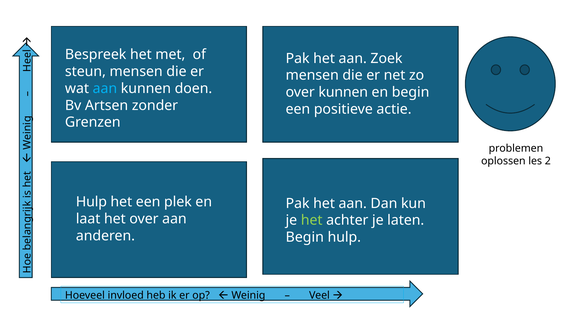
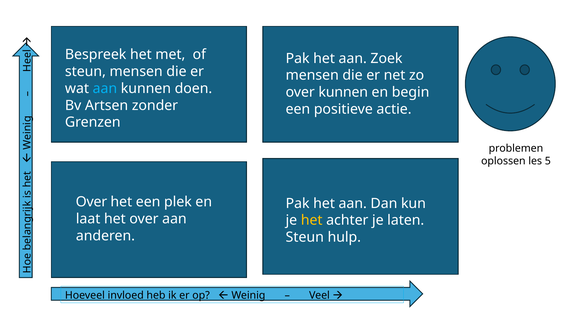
2: 2 -> 5
Hulp at (91, 202): Hulp -> Over
het at (312, 220) colour: light green -> yellow
Begin at (305, 237): Begin -> Steun
